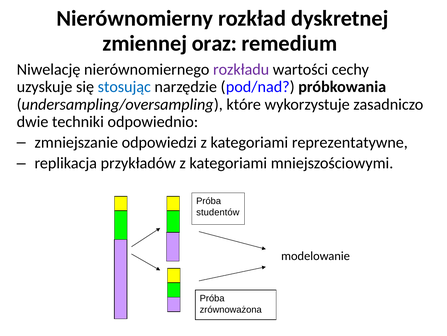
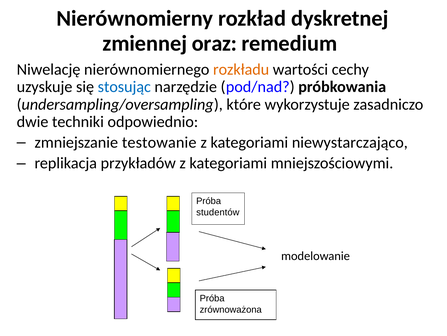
rozkładu colour: purple -> orange
odpowiedzi: odpowiedzi -> testowanie
reprezentatywne: reprezentatywne -> niewystarczająco
